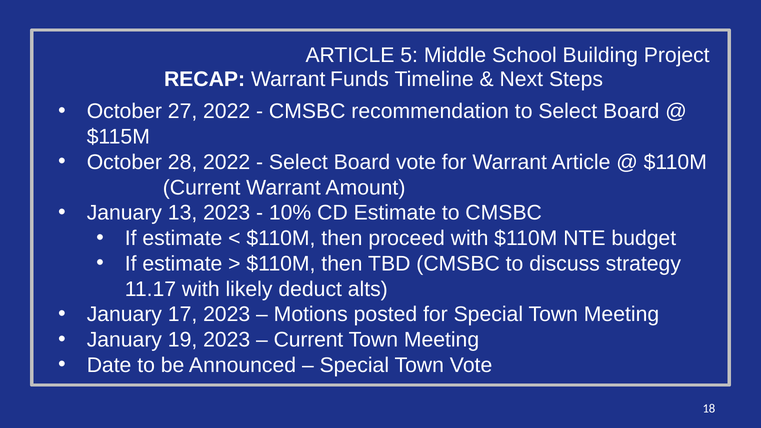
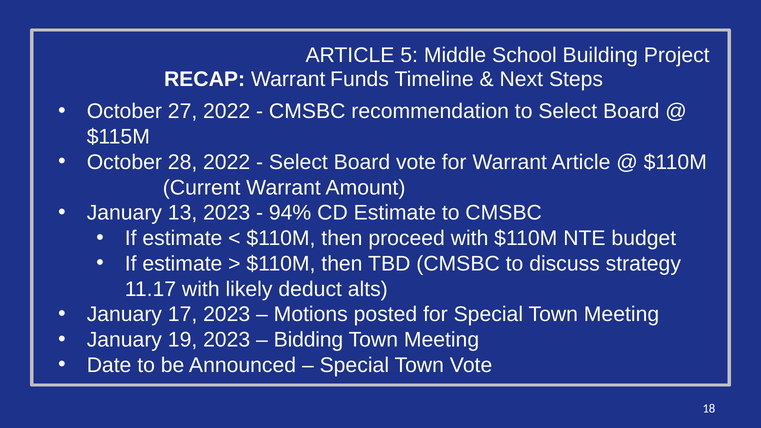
10%: 10% -> 94%
Current at (308, 340): Current -> Bidding
